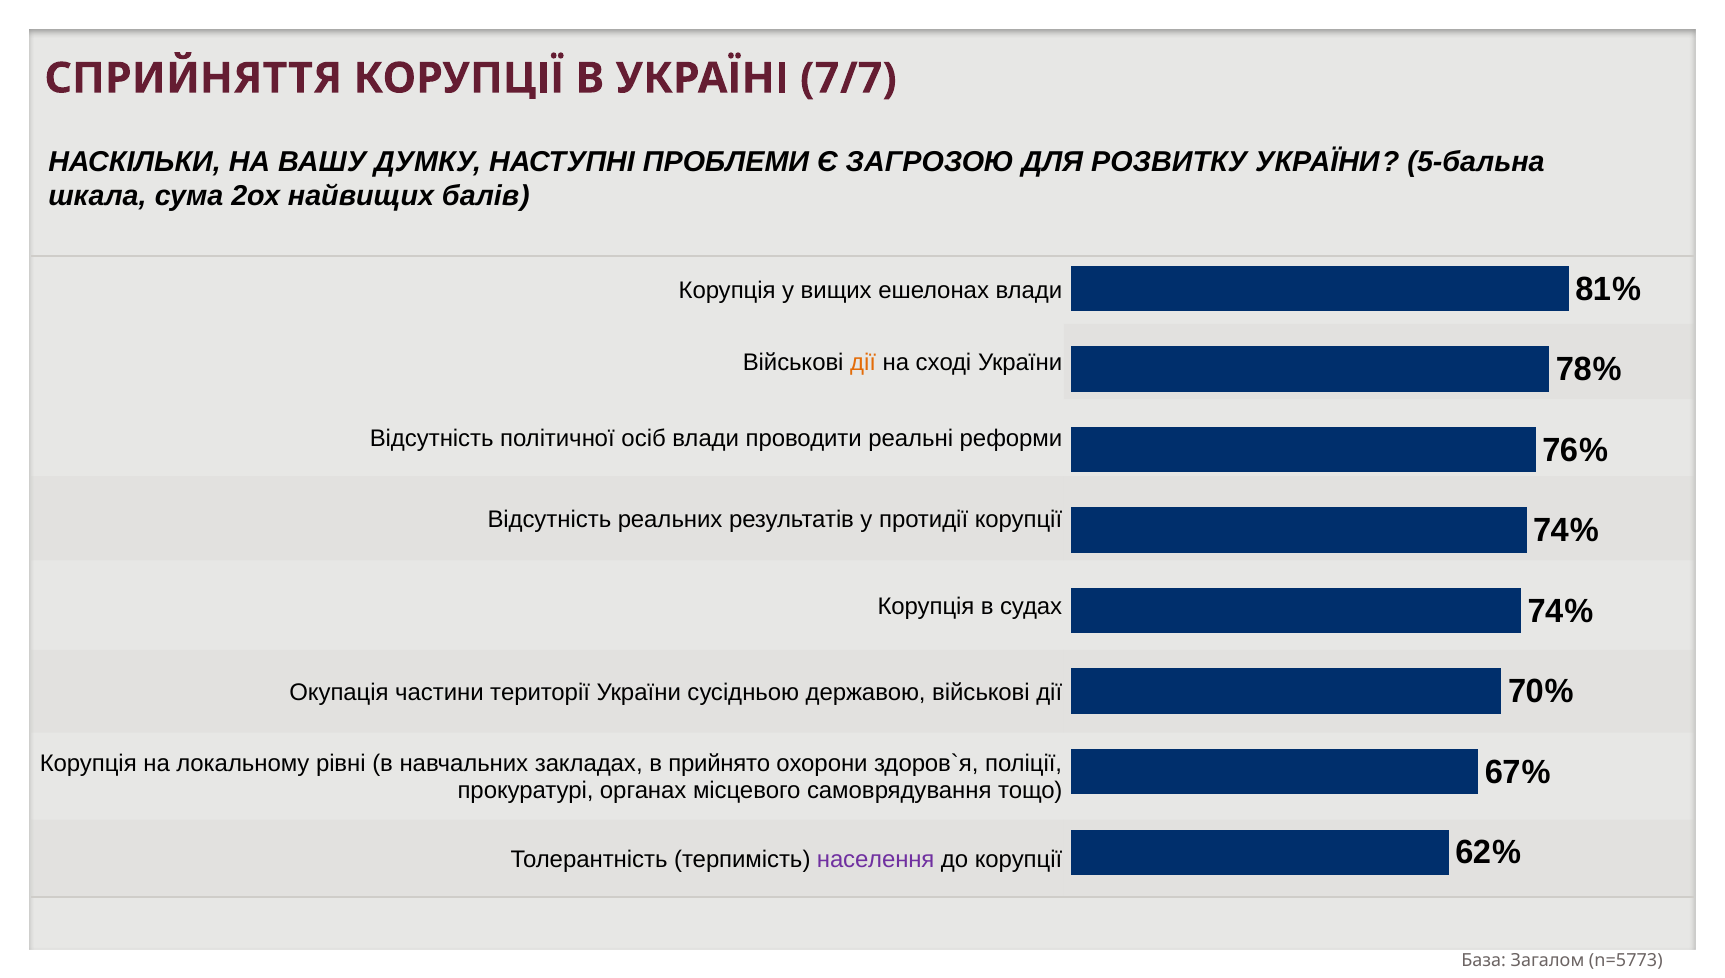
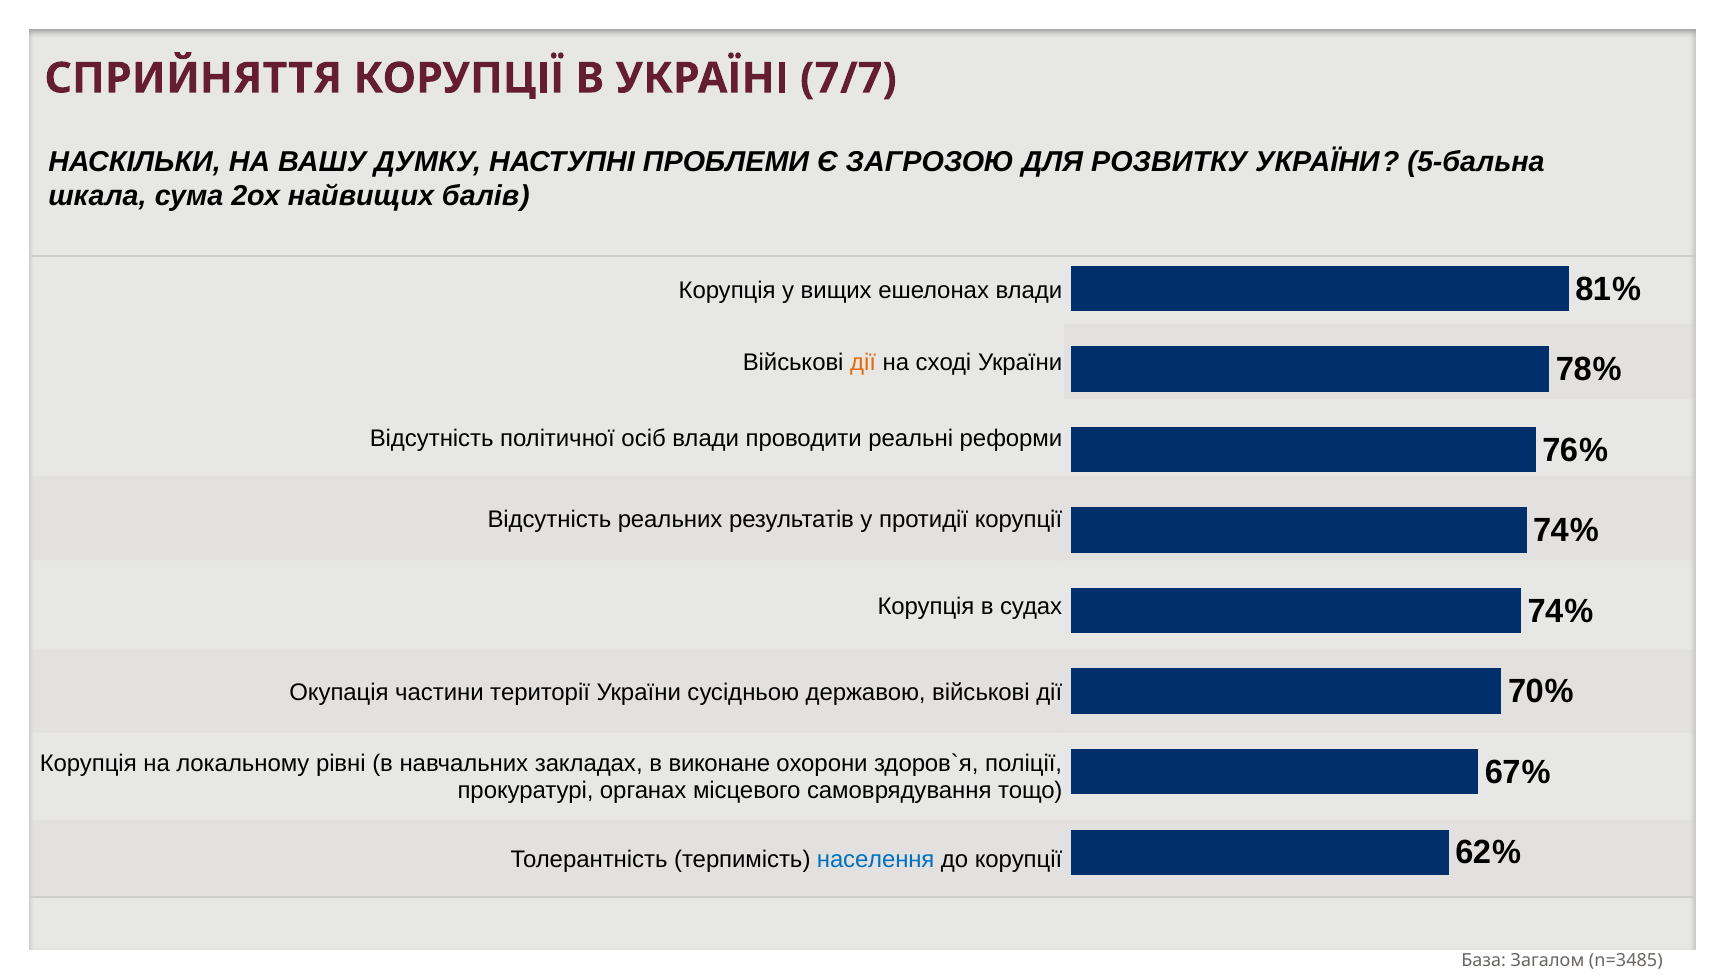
прийнято: прийнято -> виконане
населення colour: purple -> blue
n=5773: n=5773 -> n=3485
